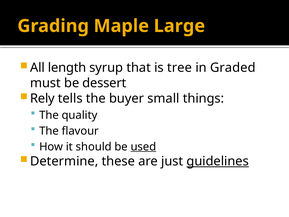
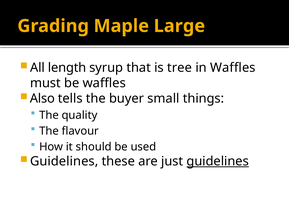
in Graded: Graded -> Waffles
be dessert: dessert -> waffles
Rely: Rely -> Also
used underline: present -> none
Determine at (64, 161): Determine -> Guidelines
